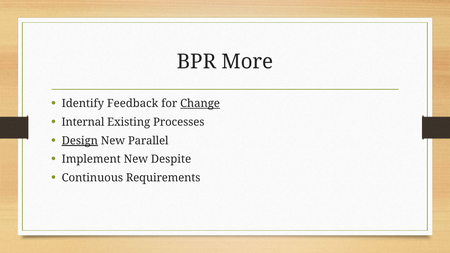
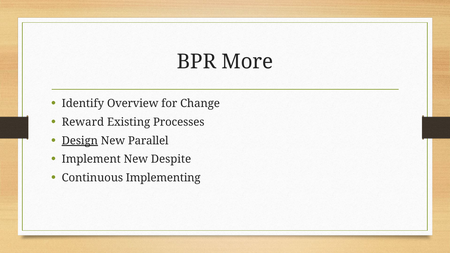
Feedback: Feedback -> Overview
Change underline: present -> none
Internal: Internal -> Reward
Requirements: Requirements -> Implementing
